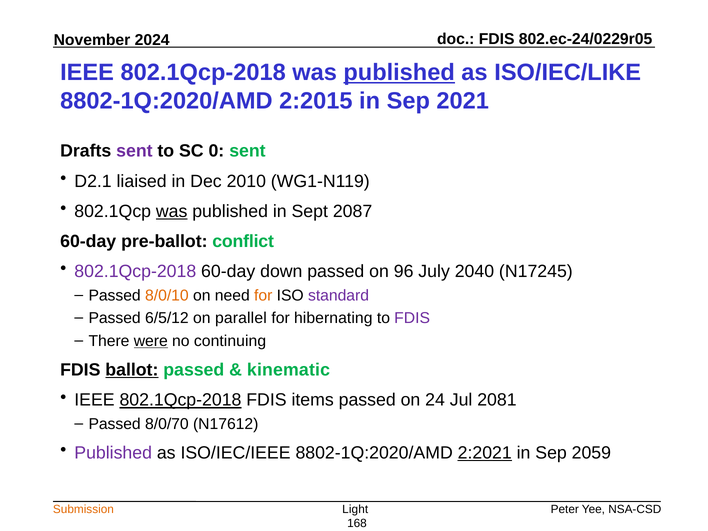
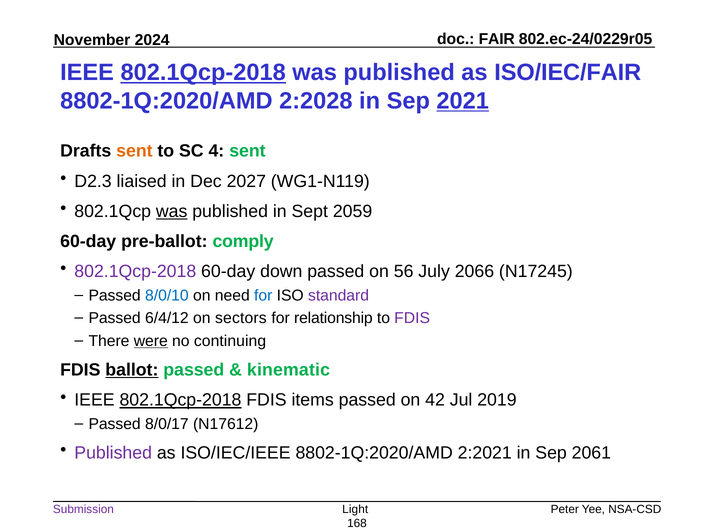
FDIS at (497, 39): FDIS -> FAIR
802.1Qcp-2018 at (203, 72) underline: none -> present
published at (399, 72) underline: present -> none
ISO/IEC/LIKE: ISO/IEC/LIKE -> ISO/IEC/FAIR
2:2015: 2:2015 -> 2:2028
2021 underline: none -> present
sent at (134, 151) colour: purple -> orange
0: 0 -> 4
D2.1: D2.1 -> D2.3
2010: 2010 -> 2027
2087: 2087 -> 2059
conflict: conflict -> comply
96: 96 -> 56
2040: 2040 -> 2066
8/0/10 colour: orange -> blue
for at (263, 295) colour: orange -> blue
6/5/12: 6/5/12 -> 6/4/12
parallel: parallel -> sectors
hibernating: hibernating -> relationship
24: 24 -> 42
2081: 2081 -> 2019
8/0/70: 8/0/70 -> 8/0/17
2:2021 underline: present -> none
2059: 2059 -> 2061
Submission colour: orange -> purple
